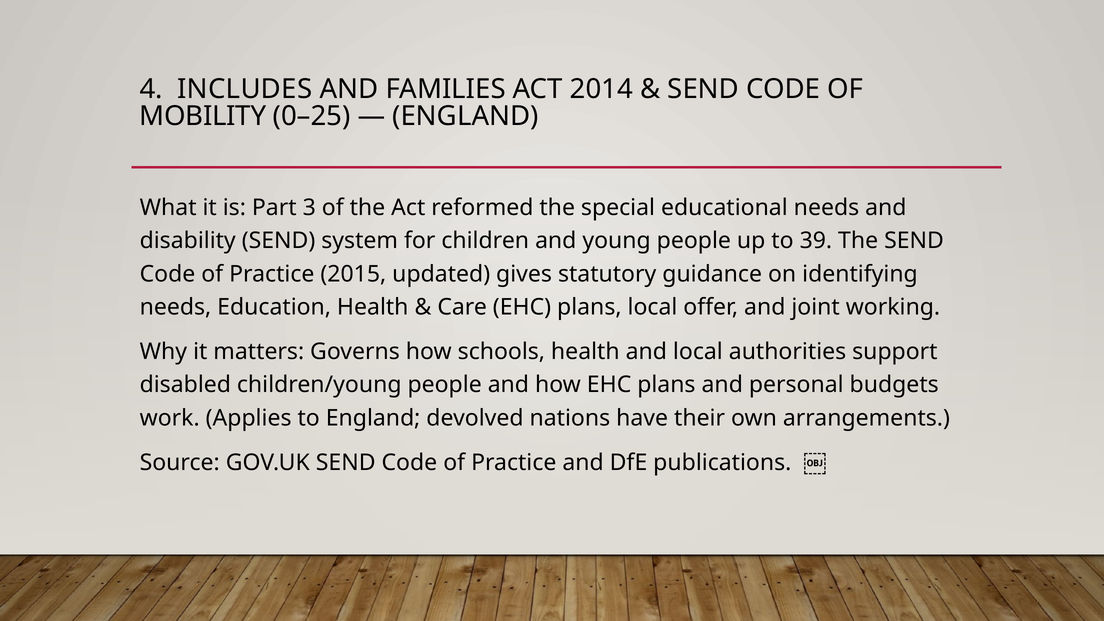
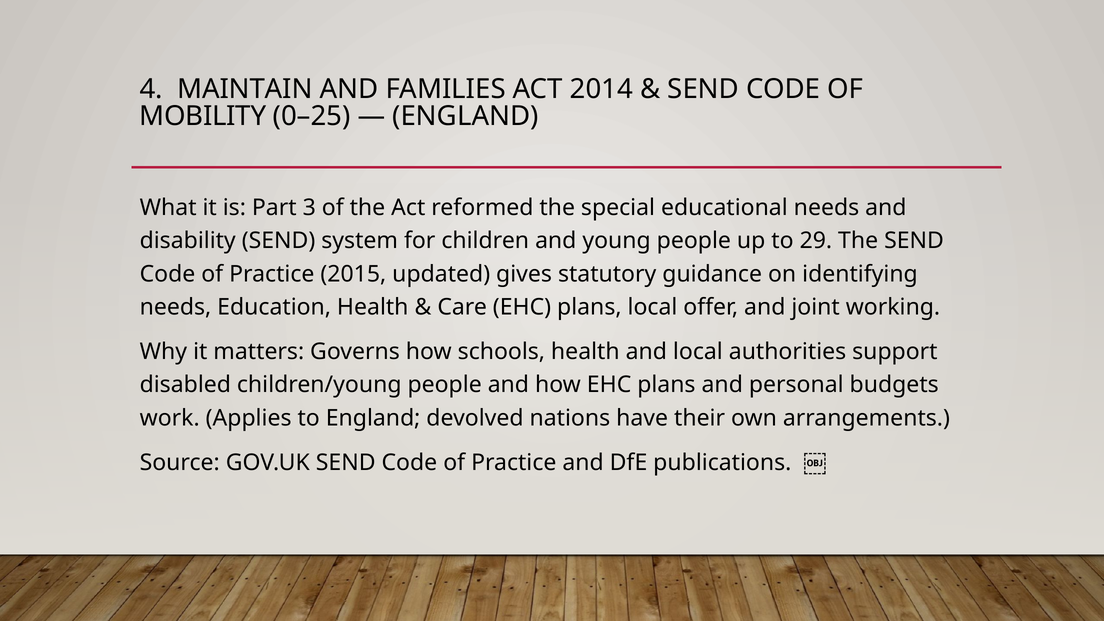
INCLUDES: INCLUDES -> MAINTAIN
39: 39 -> 29
